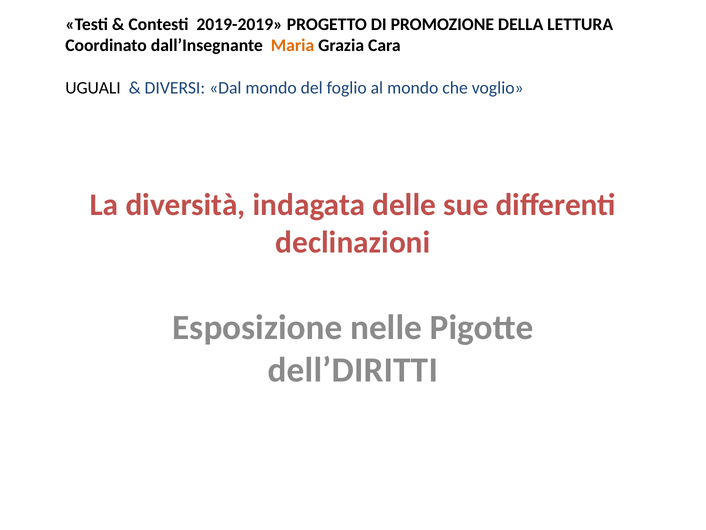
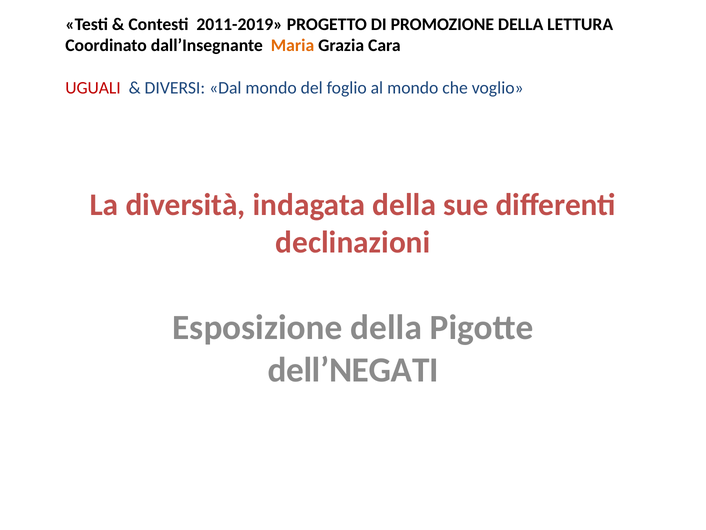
2019-2019: 2019-2019 -> 2011-2019
UGUALI colour: black -> red
indagata delle: delle -> della
Esposizione nelle: nelle -> della
dell’DIRITTI: dell’DIRITTI -> dell’NEGATI
